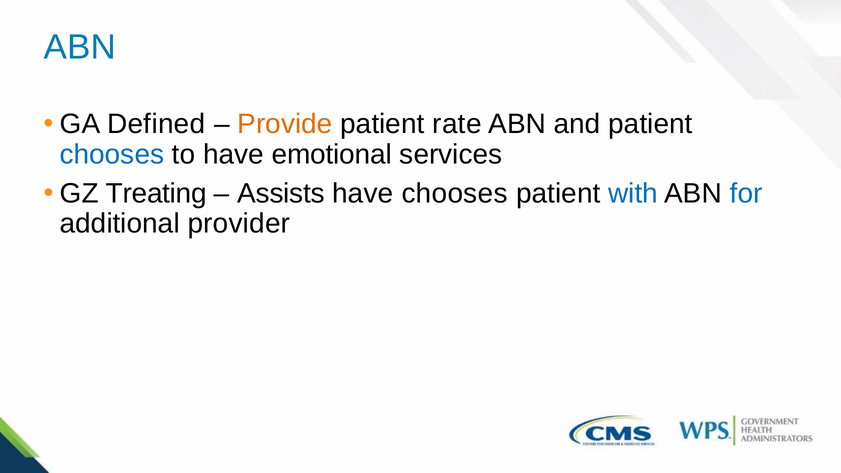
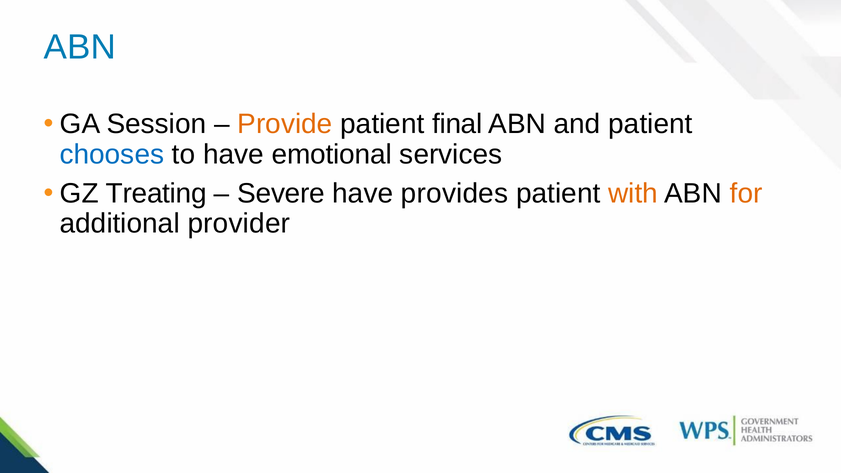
Defined: Defined -> Session
rate: rate -> final
Assists: Assists -> Severe
have chooses: chooses -> provides
with colour: blue -> orange
for colour: blue -> orange
